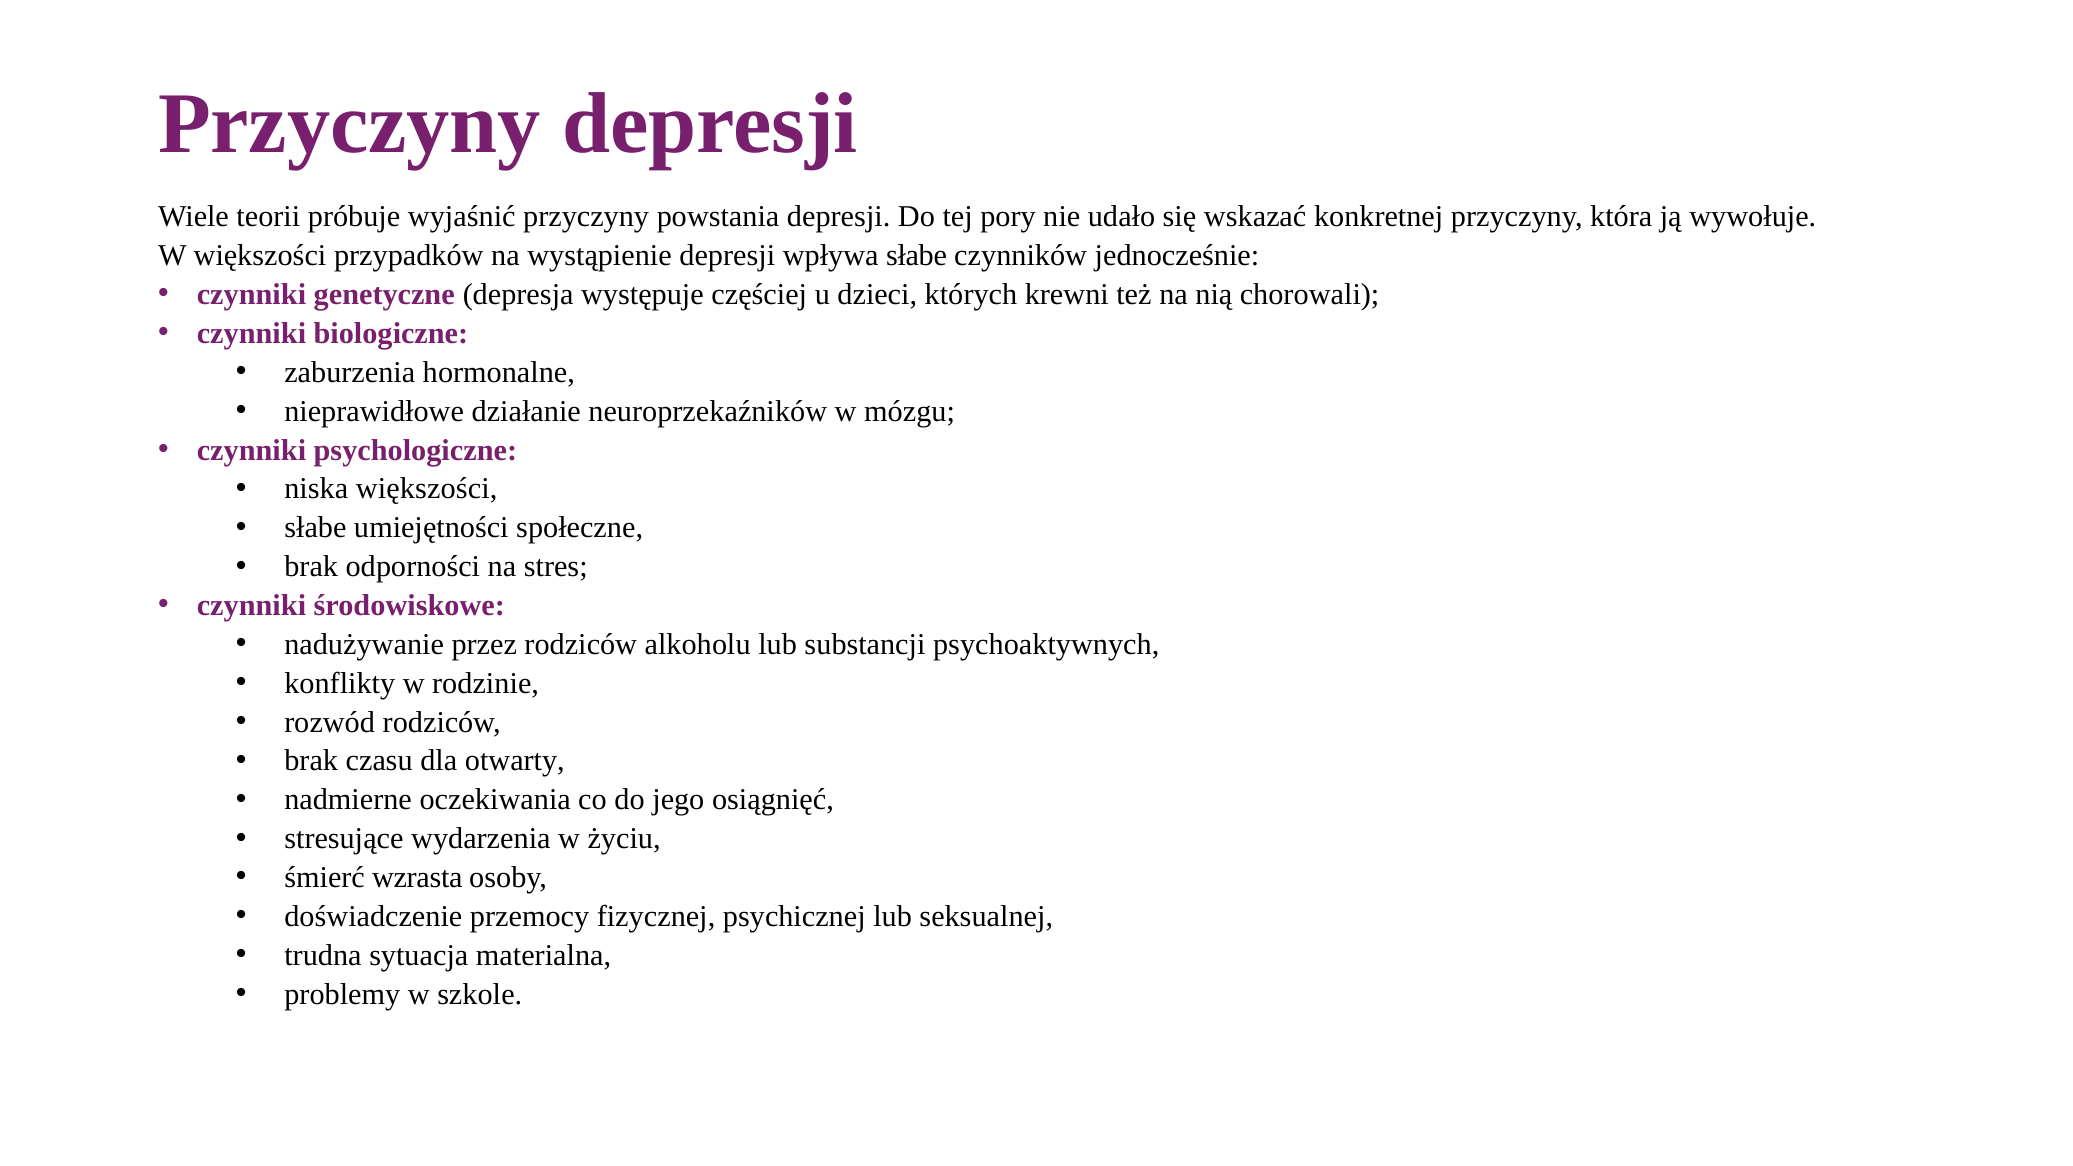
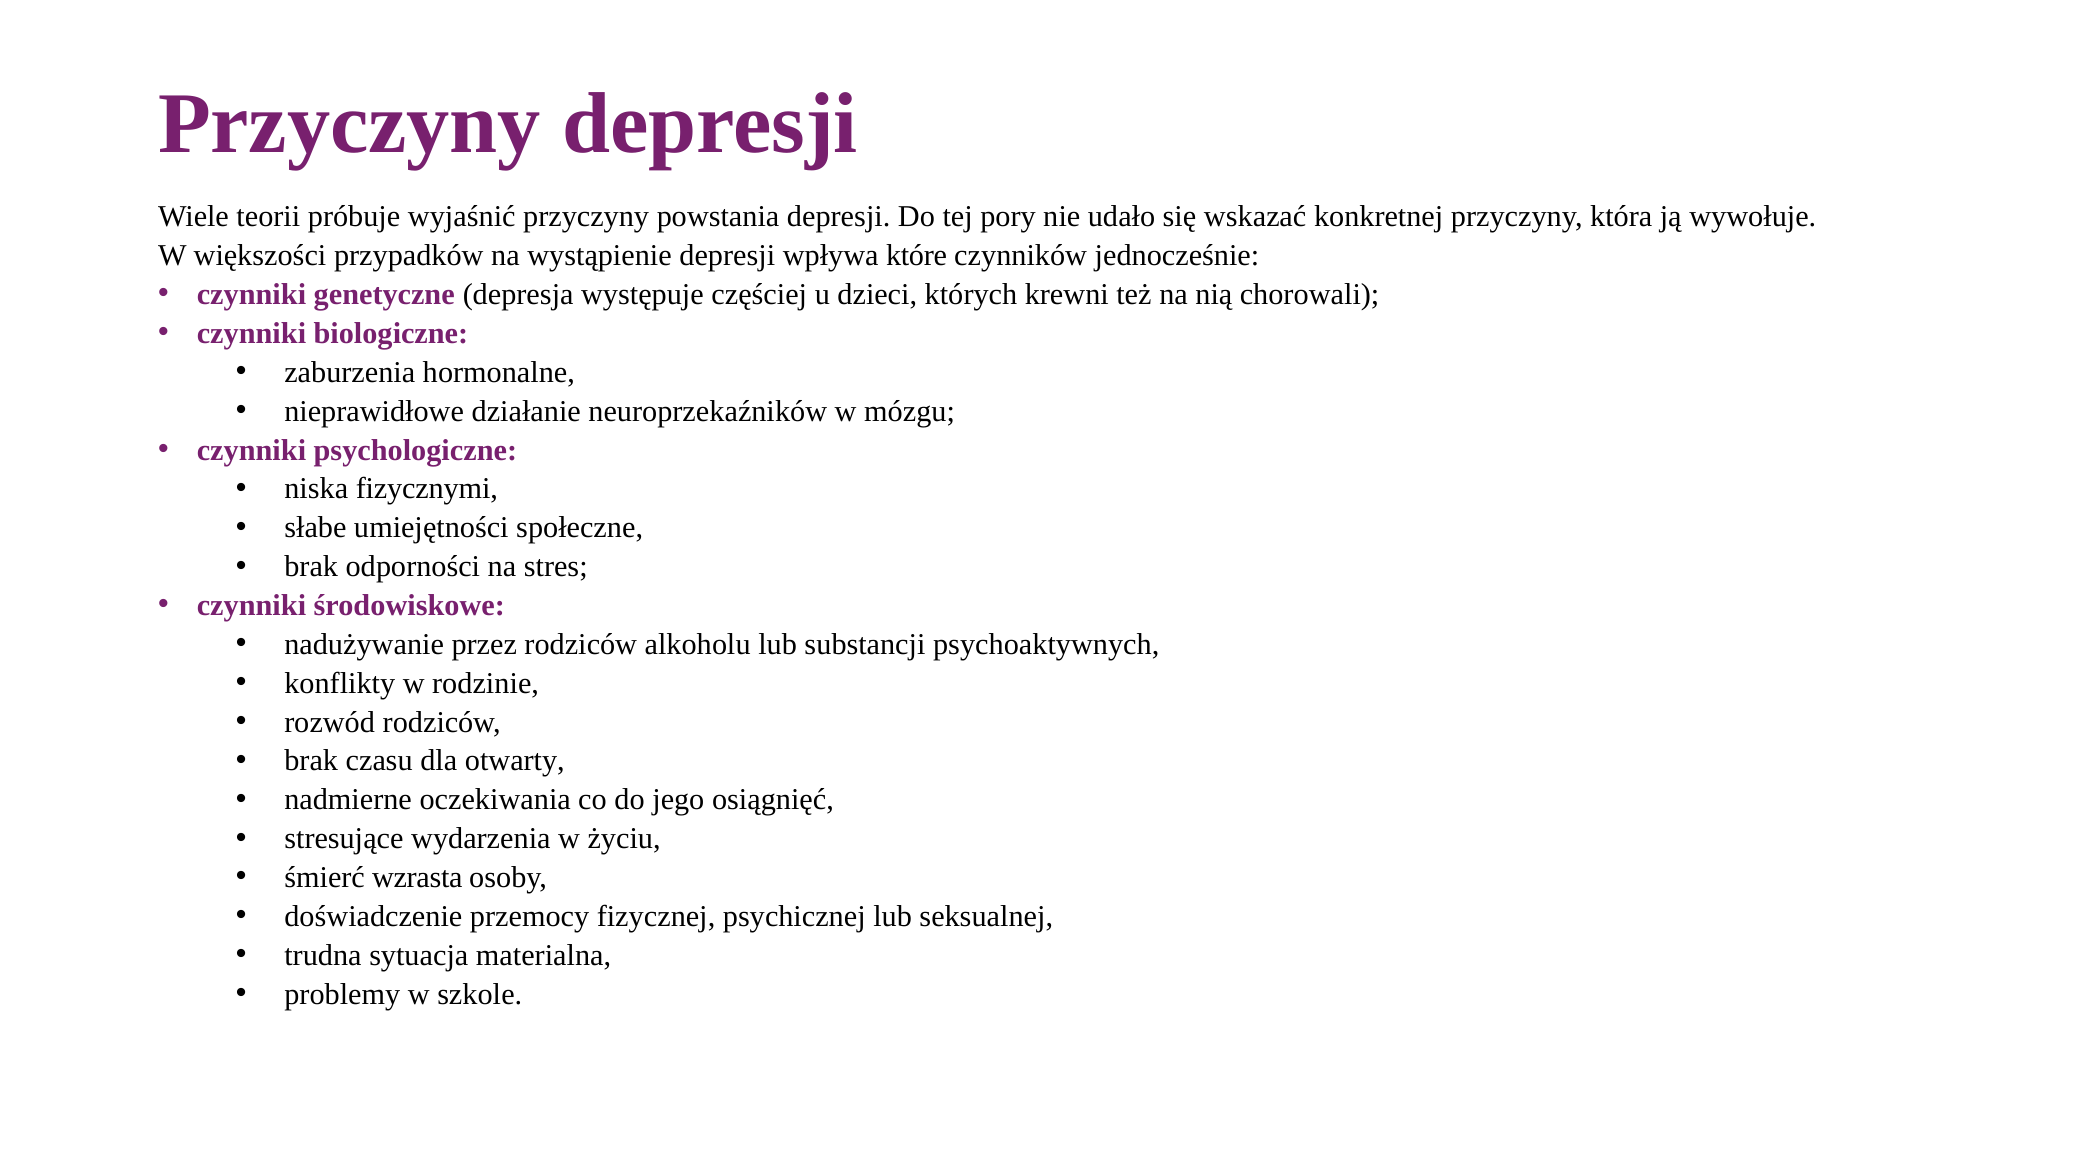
wpływa słabe: słabe -> które
niska większości: większości -> fizycznymi
